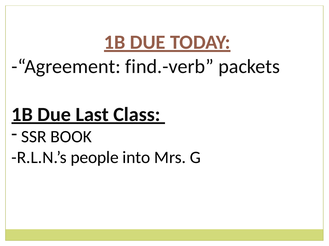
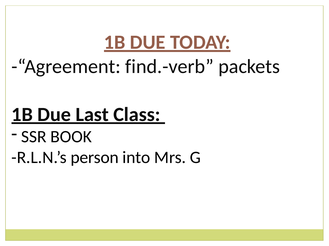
people: people -> person
